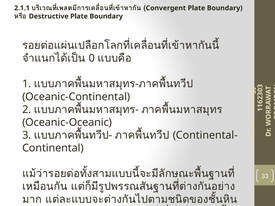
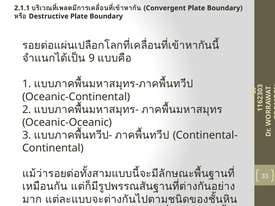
0 at (92, 58): 0 -> 9
